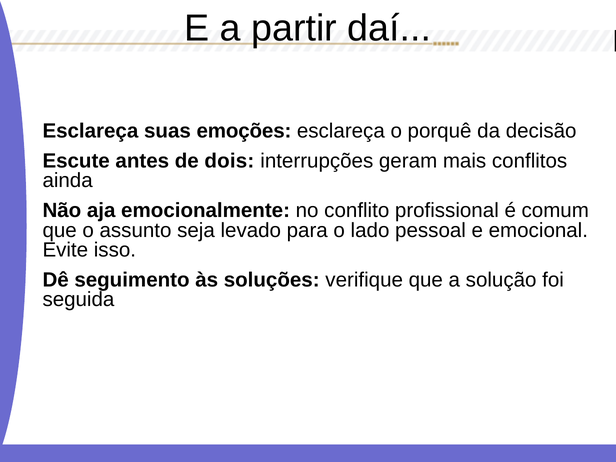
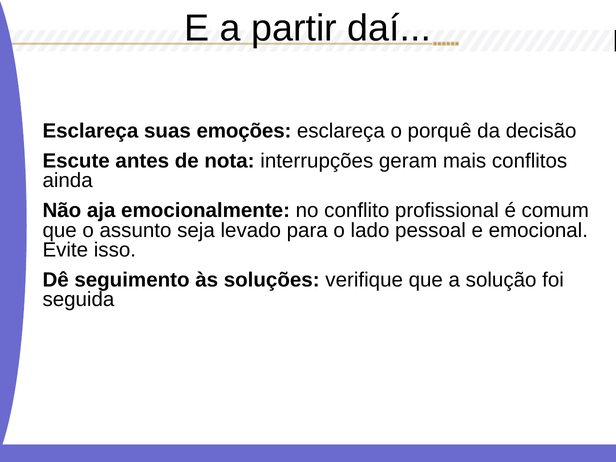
dois: dois -> nota
